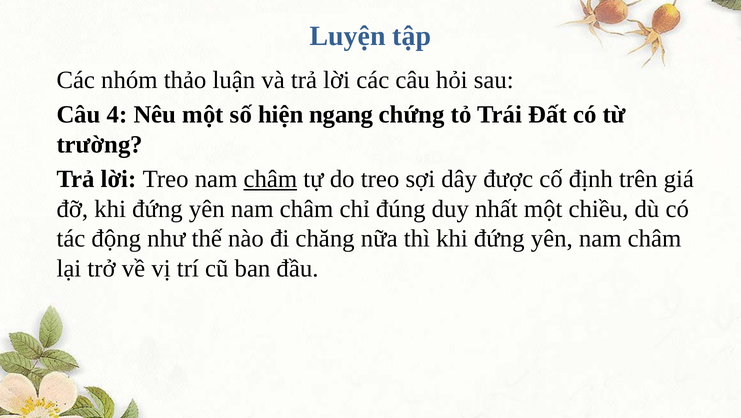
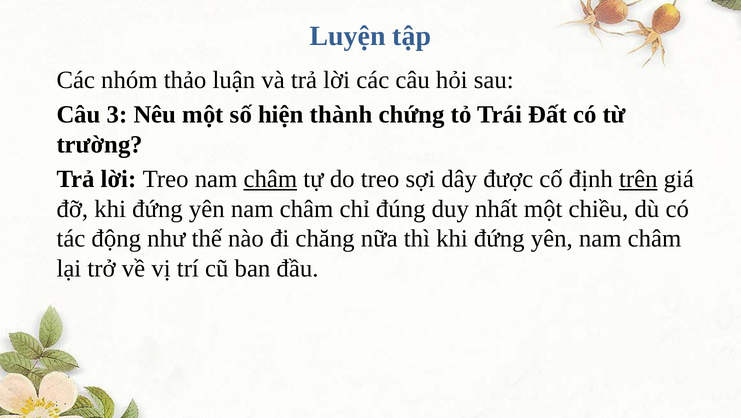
4: 4 -> 3
ngang: ngang -> thành
trên underline: none -> present
